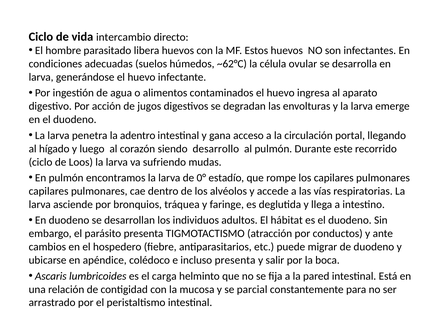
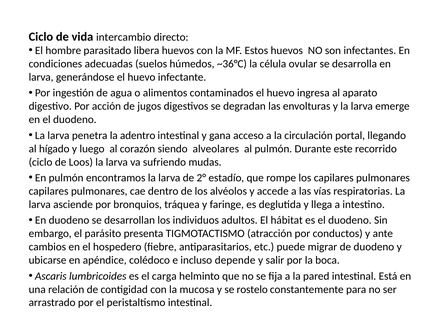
~62°C: ~62°C -> ~36°C
desarrollo: desarrollo -> alveolares
0°: 0° -> 2°
incluso presenta: presenta -> depende
parcial: parcial -> rostelo
